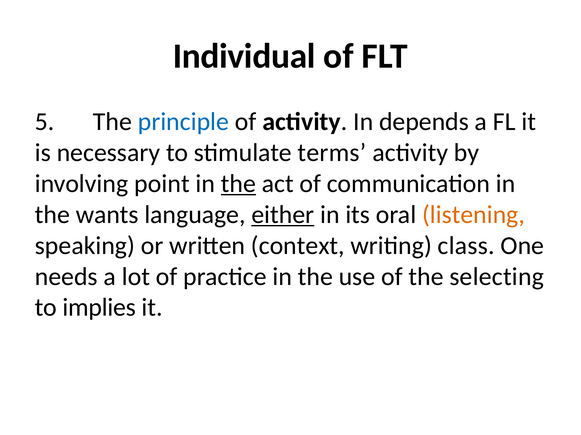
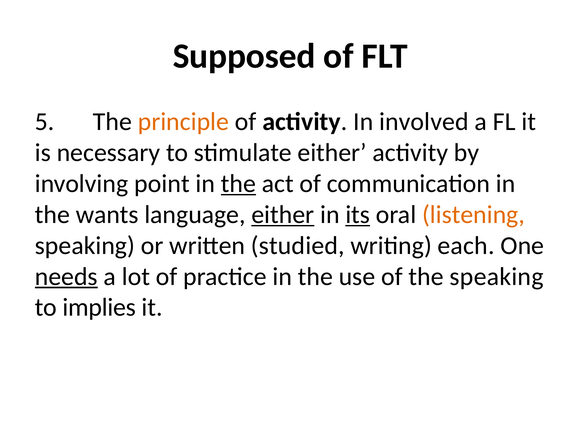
Individual: Individual -> Supposed
principle colour: blue -> orange
depends: depends -> involved
stimulate terms: terms -> either
its underline: none -> present
context: context -> studied
class: class -> each
needs underline: none -> present
the selecting: selecting -> speaking
